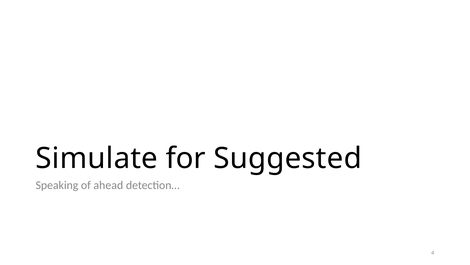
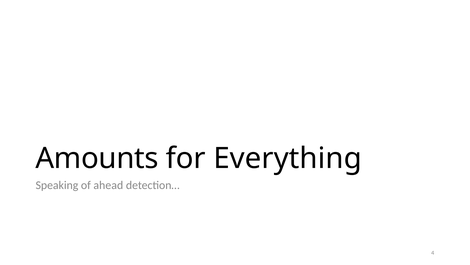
Simulate: Simulate -> Amounts
Suggested: Suggested -> Everything
